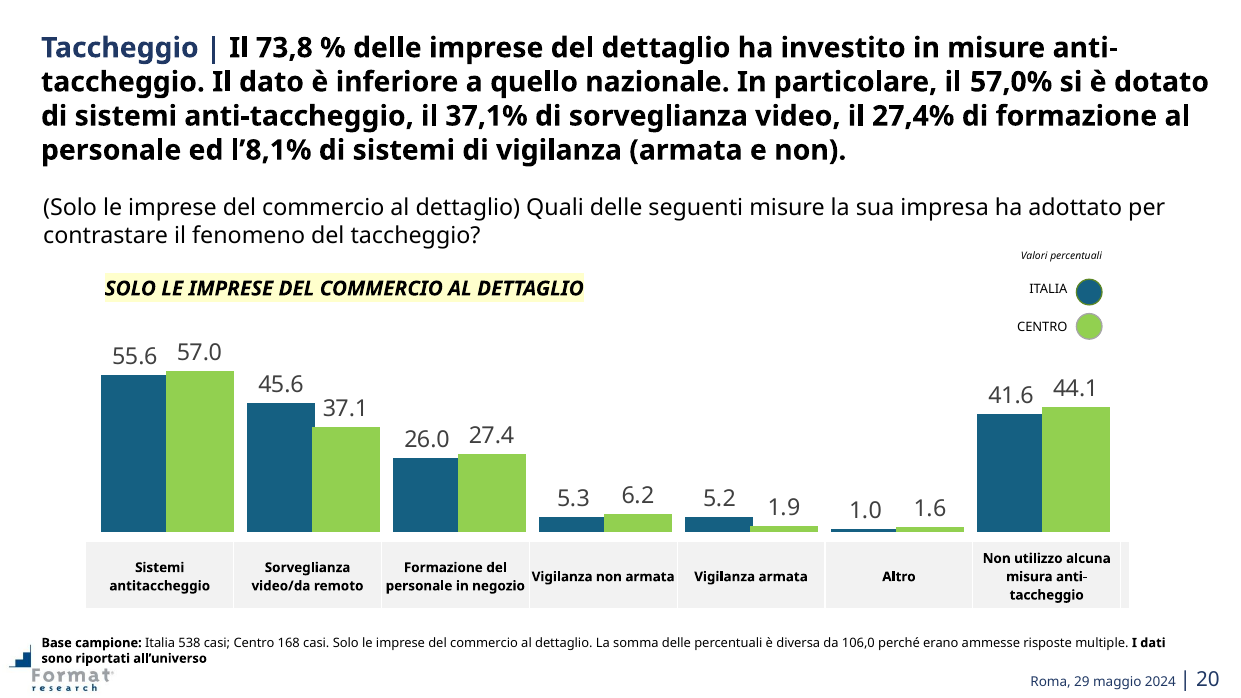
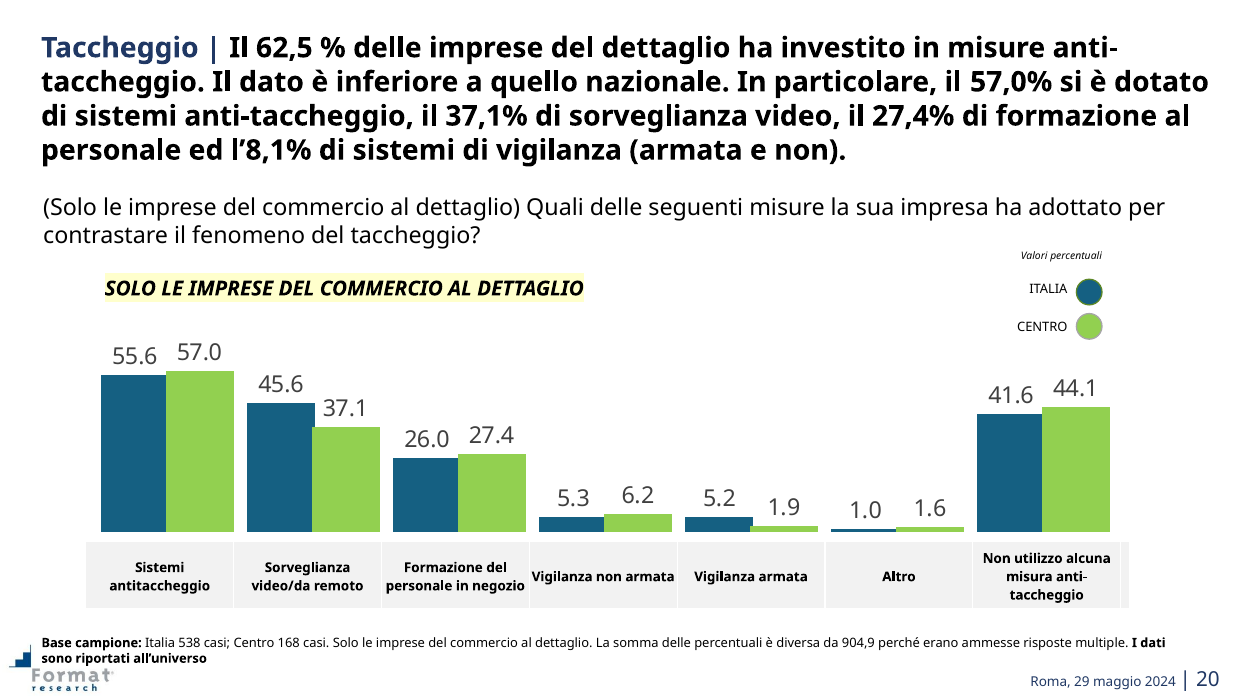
73,8: 73,8 -> 62,5
106,0: 106,0 -> 904,9
